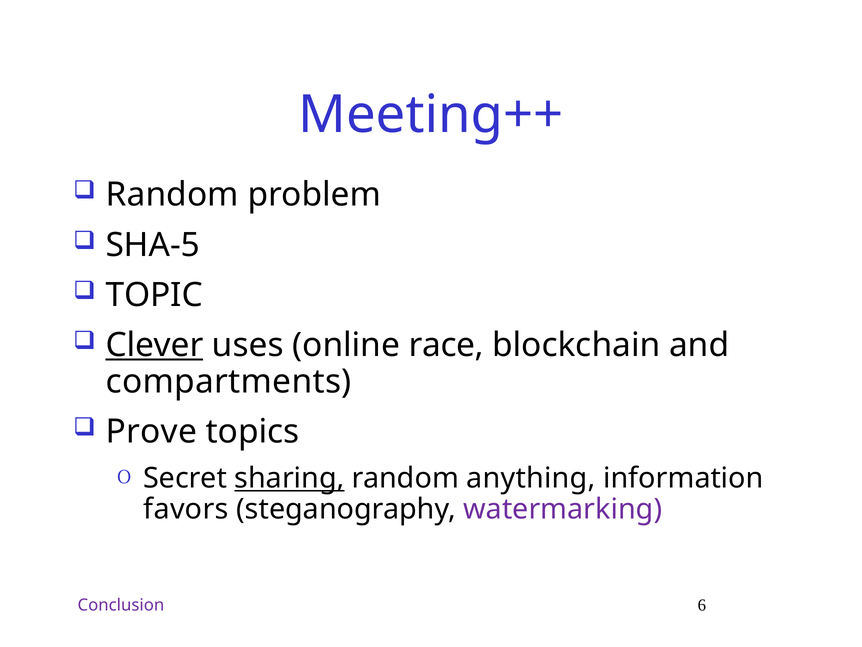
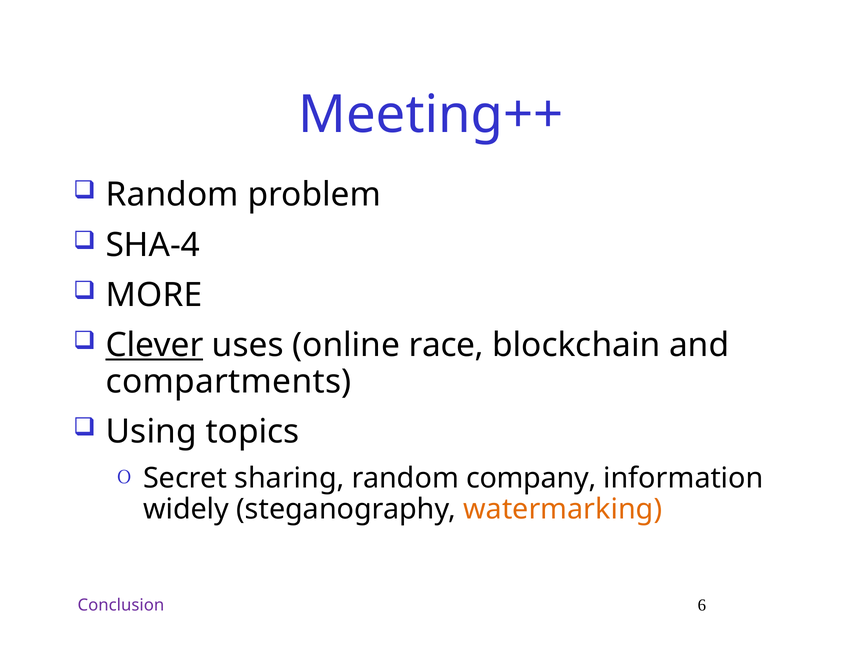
SHA-5: SHA-5 -> SHA-4
TOPIC: TOPIC -> MORE
Prove: Prove -> Using
sharing underline: present -> none
anything: anything -> company
favors: favors -> widely
watermarking colour: purple -> orange
